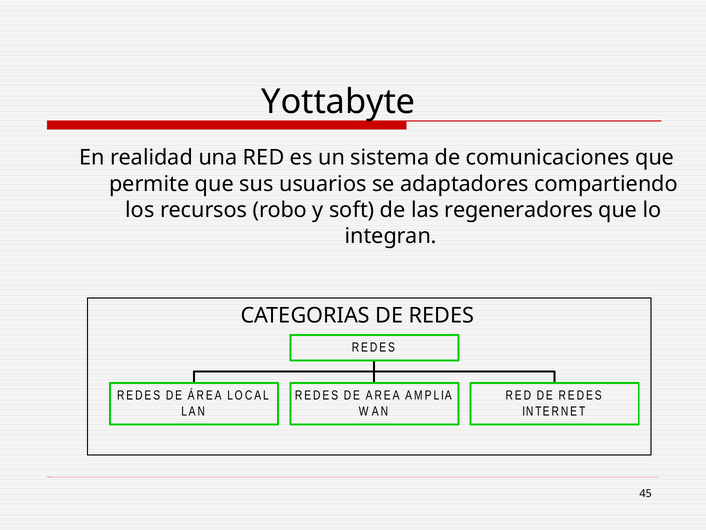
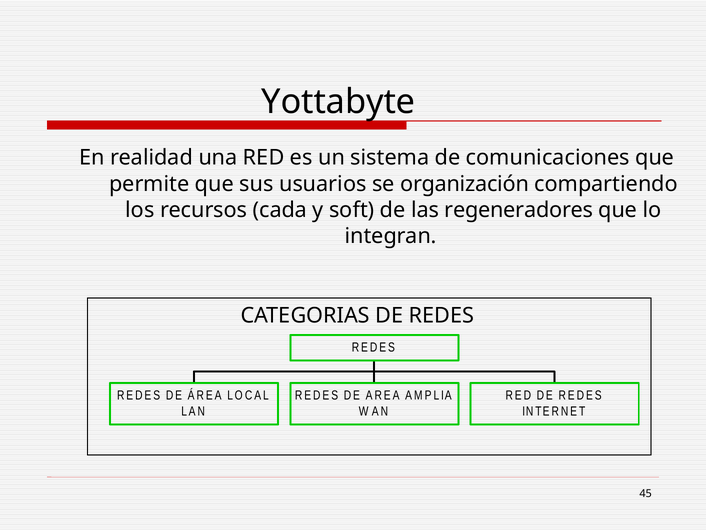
adaptadores: adaptadores -> organización
robo: robo -> cada
